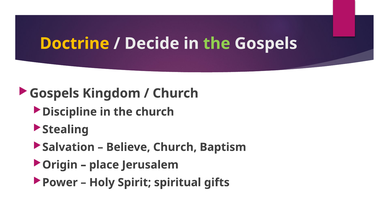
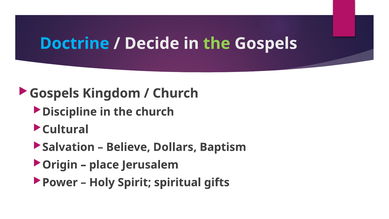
Doctrine colour: yellow -> light blue
Stealing: Stealing -> Cultural
Believe Church: Church -> Dollars
